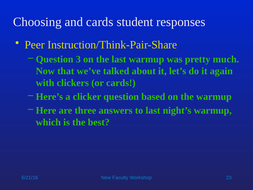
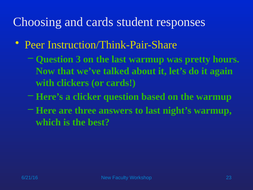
much: much -> hours
